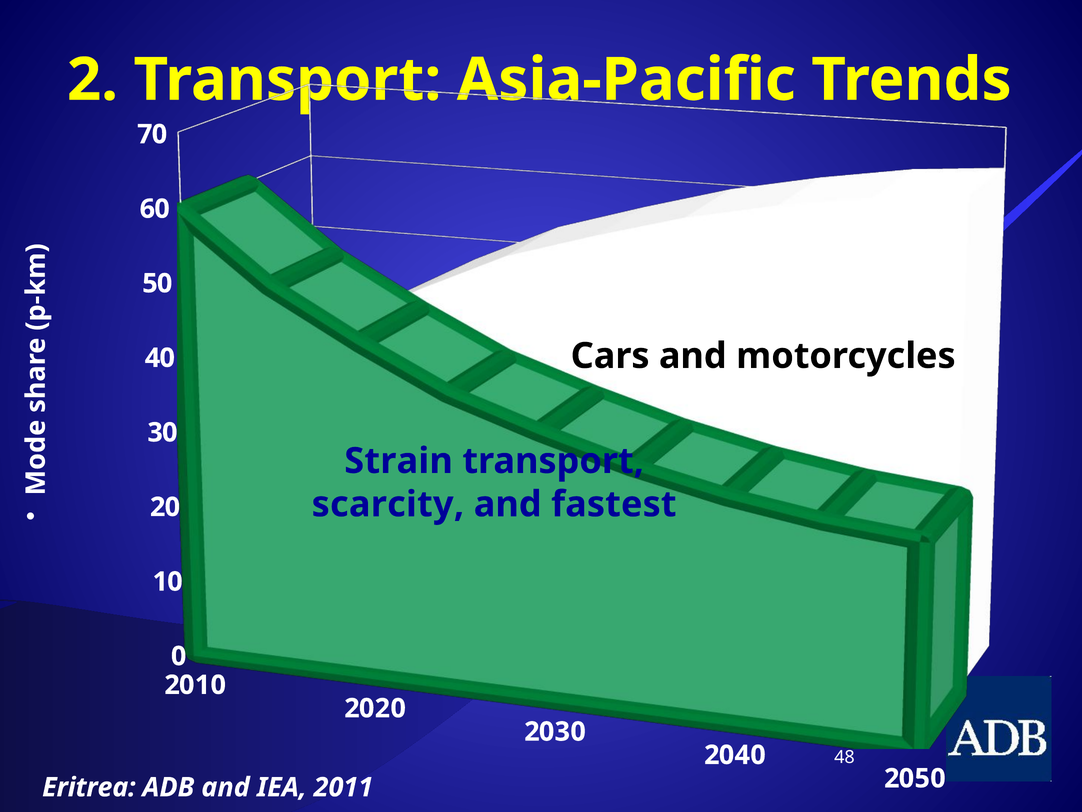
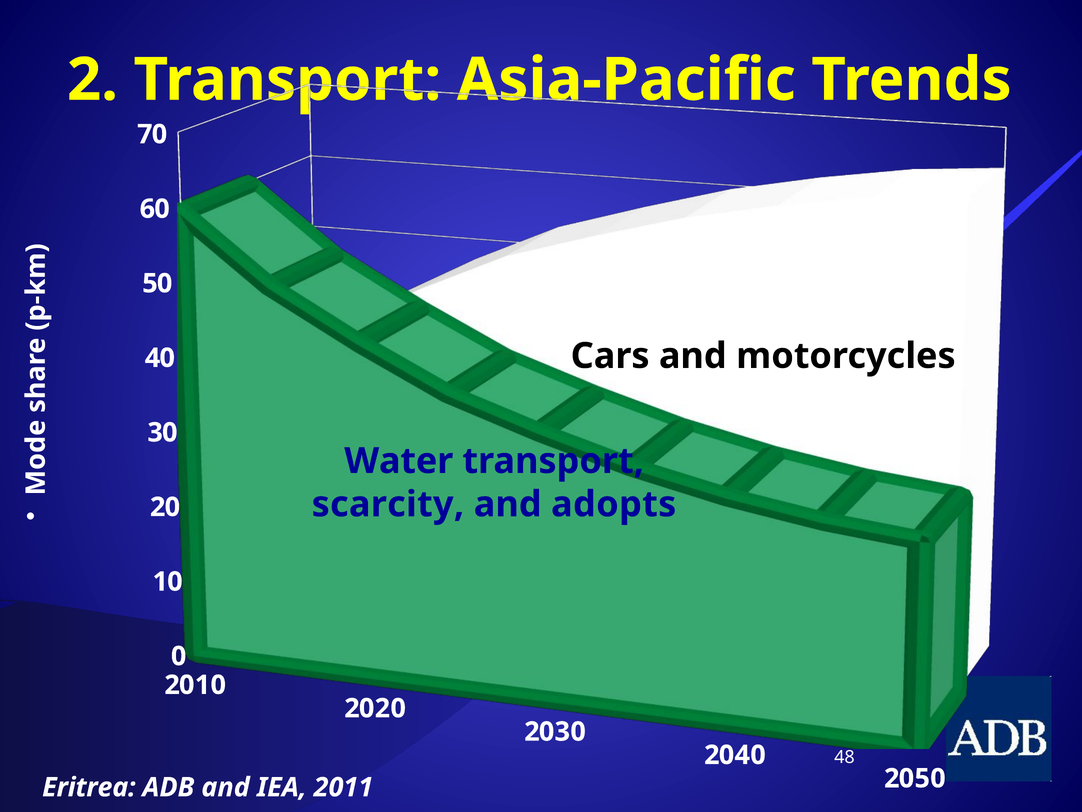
Strain: Strain -> Water
fastest: fastest -> adopts
